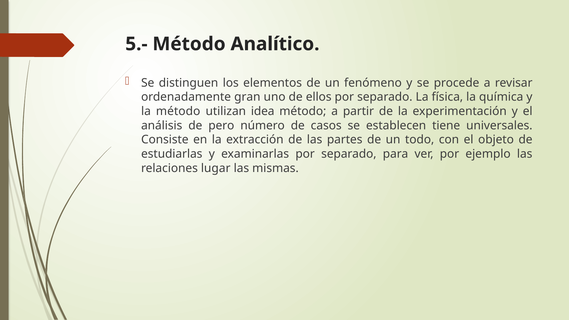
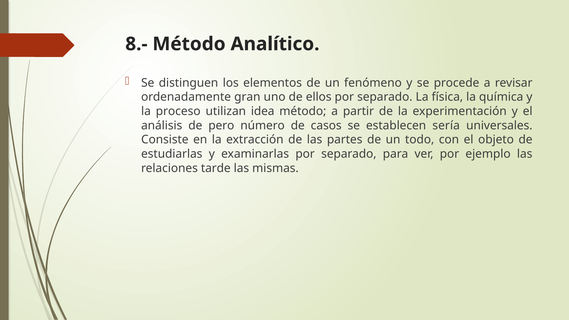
5.-: 5.- -> 8.-
la método: método -> proceso
tiene: tiene -> sería
lugar: lugar -> tarde
